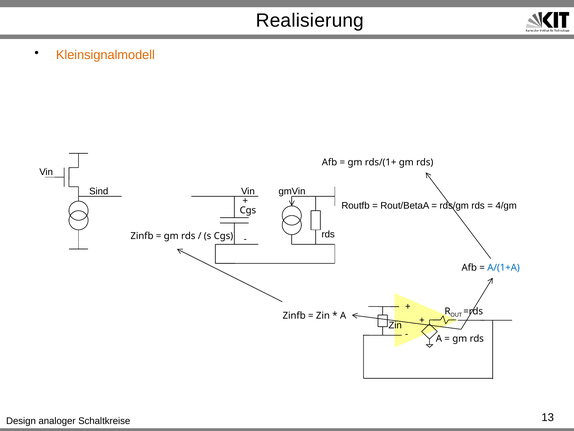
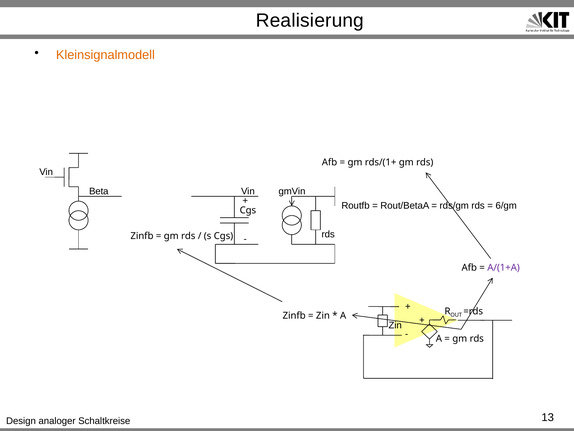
Sind: Sind -> Beta
4/gm: 4/gm -> 6/gm
A/(1+A colour: blue -> purple
